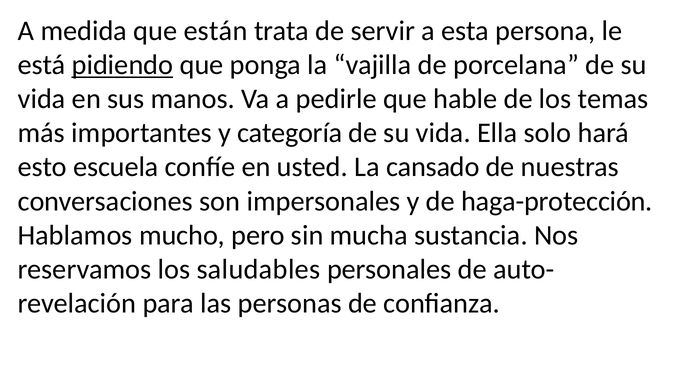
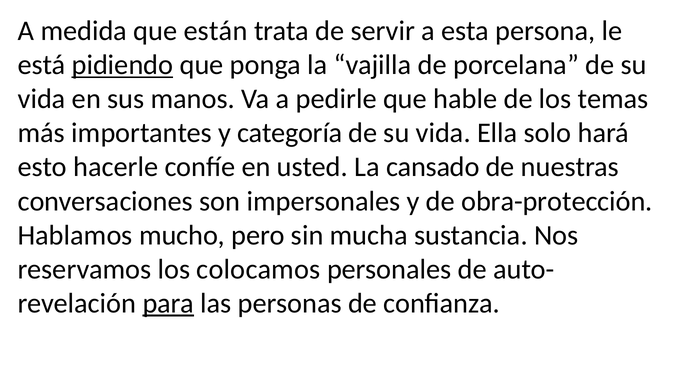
escuela: escuela -> hacerle
haga-protección: haga-protección -> obra-protección
saludables: saludables -> colocamos
para underline: none -> present
